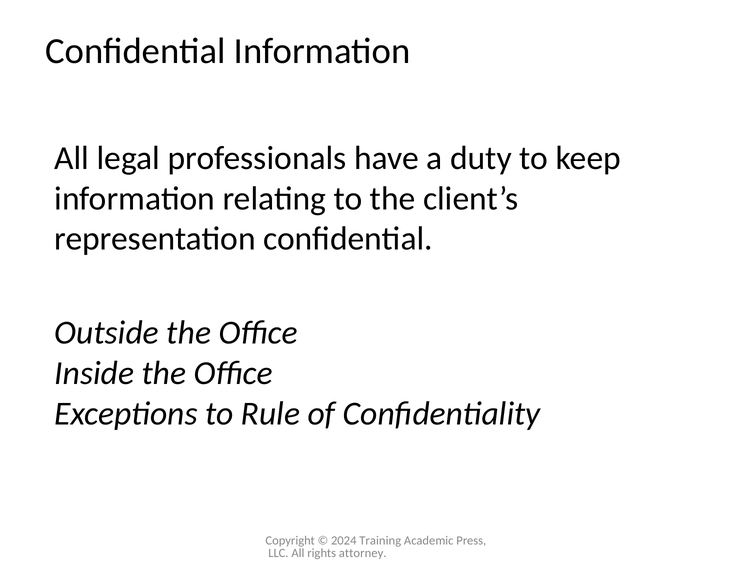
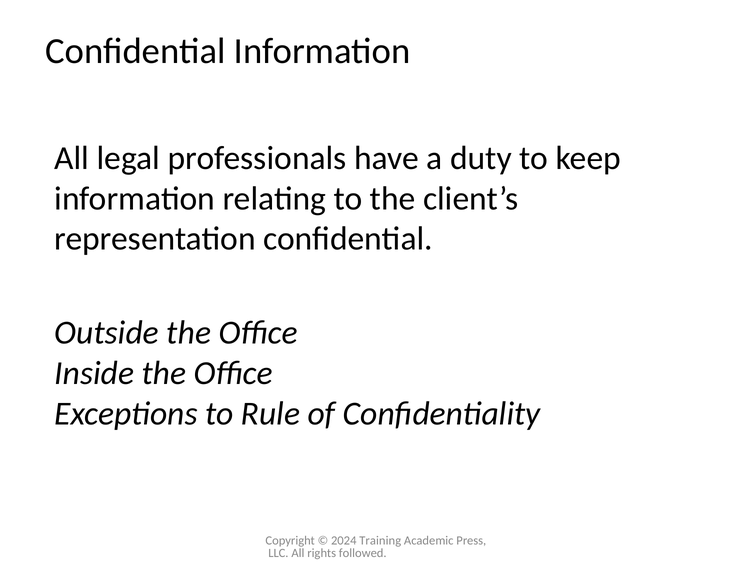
attorney: attorney -> followed
